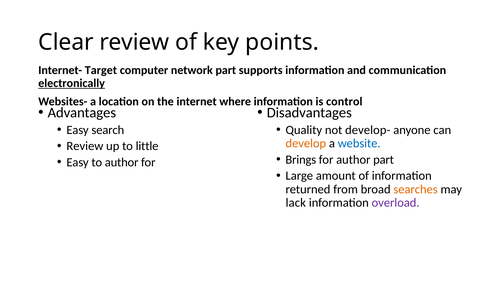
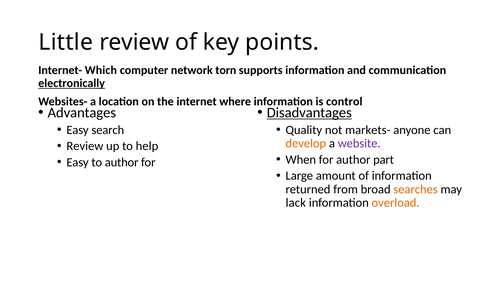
Clear: Clear -> Little
Target: Target -> Which
network part: part -> torn
Disadvantages underline: none -> present
develop-: develop- -> markets-
website colour: blue -> purple
little: little -> help
Brings: Brings -> When
overload colour: purple -> orange
